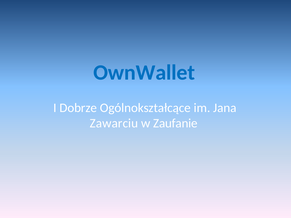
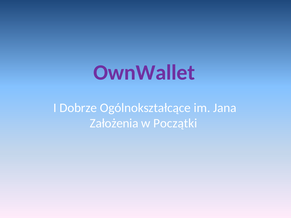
OwnWallet colour: blue -> purple
Zawarciu: Zawarciu -> Założenia
Zaufanie: Zaufanie -> Początki
